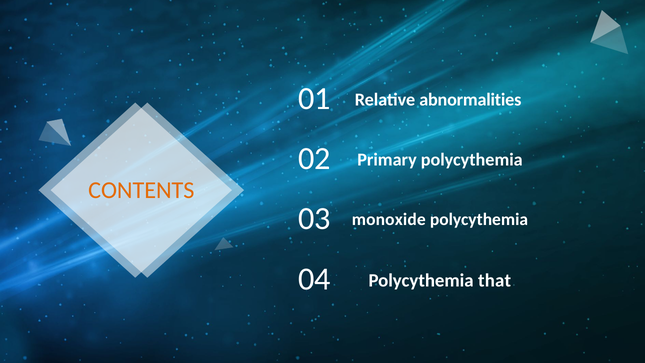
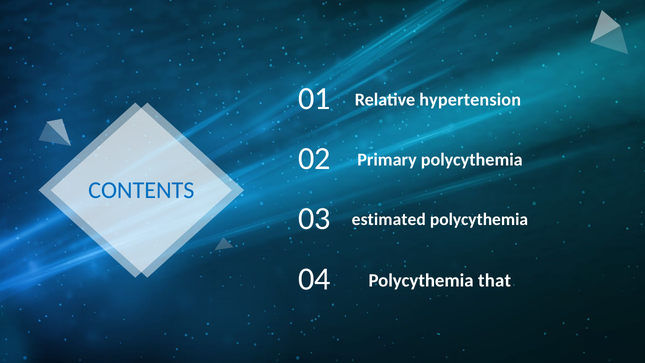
abnormalities: abnormalities -> hypertension
CONTENTS colour: orange -> blue
monoxide: monoxide -> estimated
